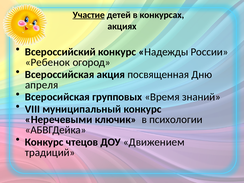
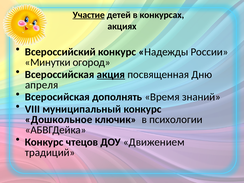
Ребенок: Ребенок -> Минутки
акция underline: none -> present
групповых: групповых -> дополнять
Неречевыми: Неречевыми -> Дошкольное
